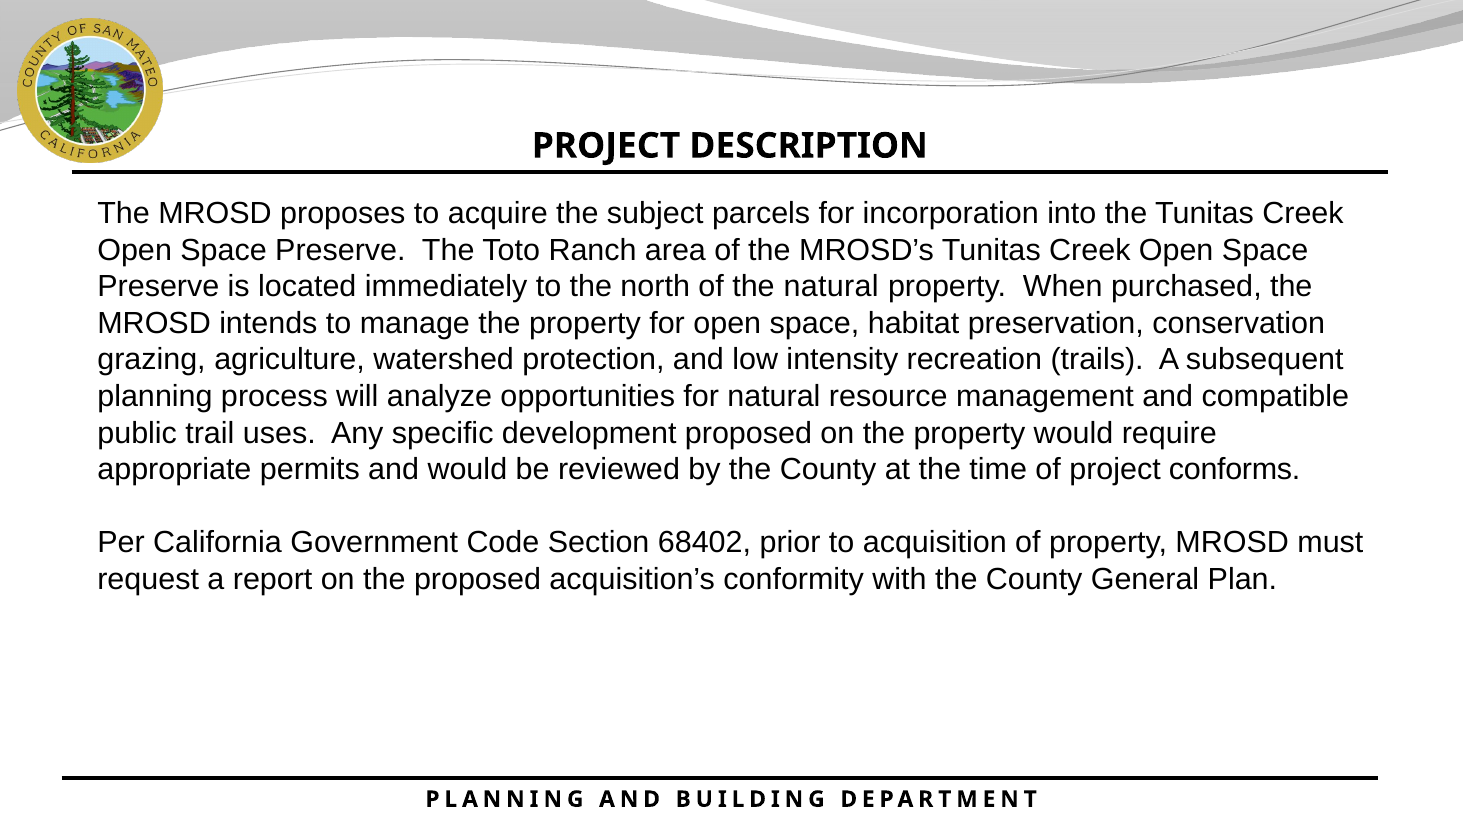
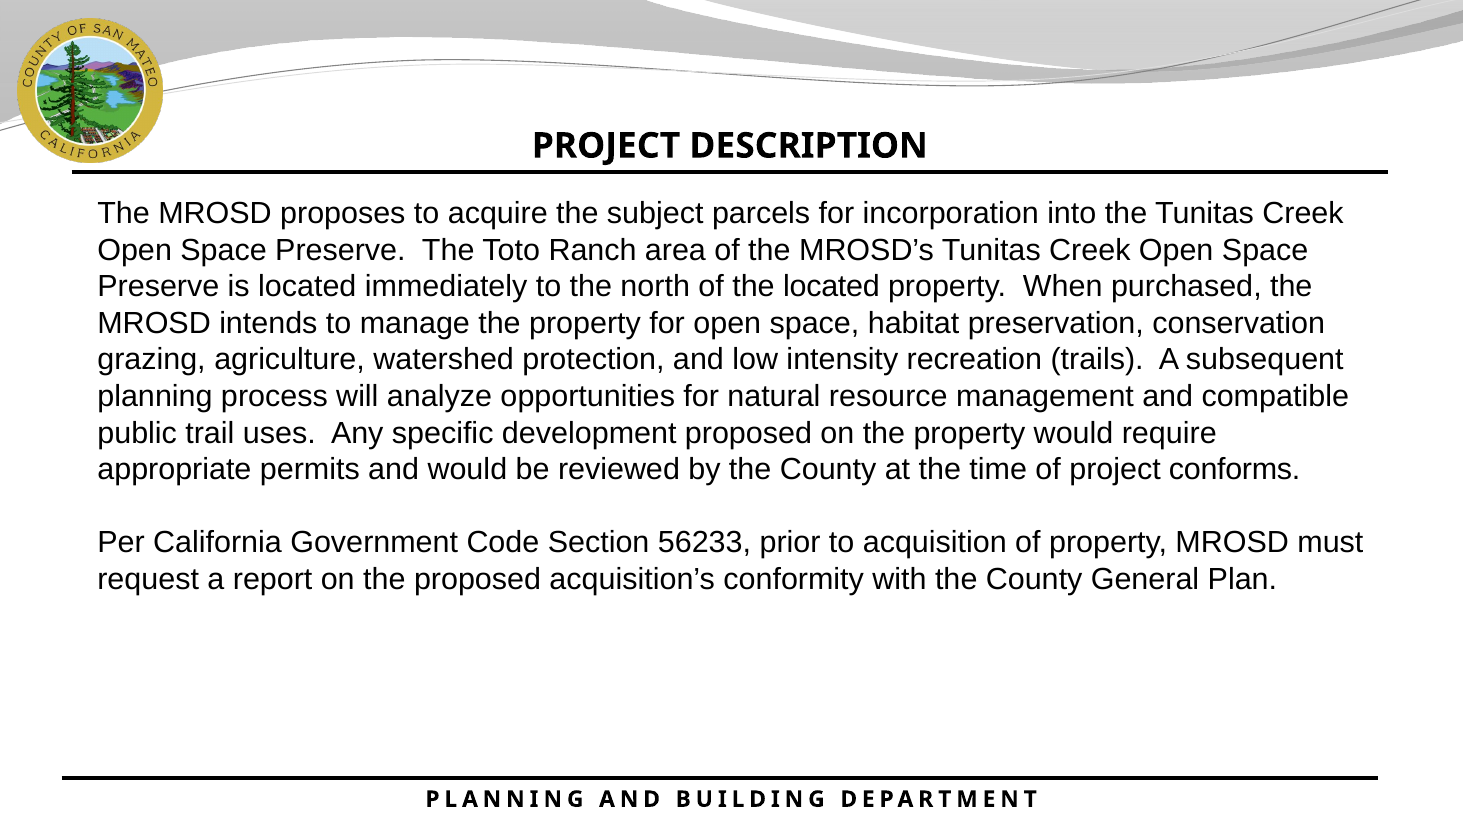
the natural: natural -> located
68402: 68402 -> 56233
